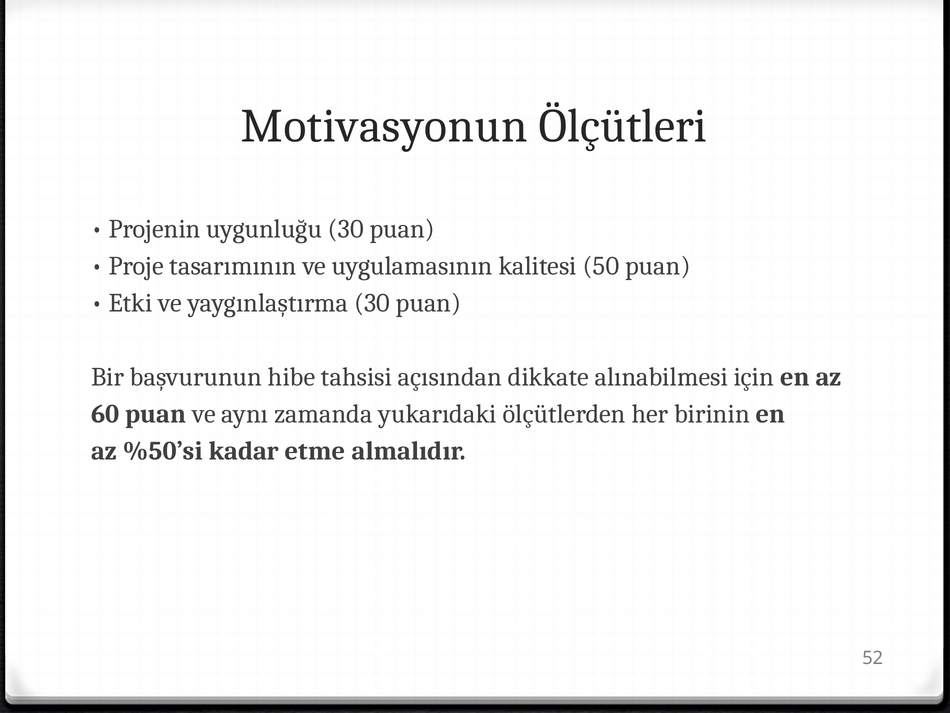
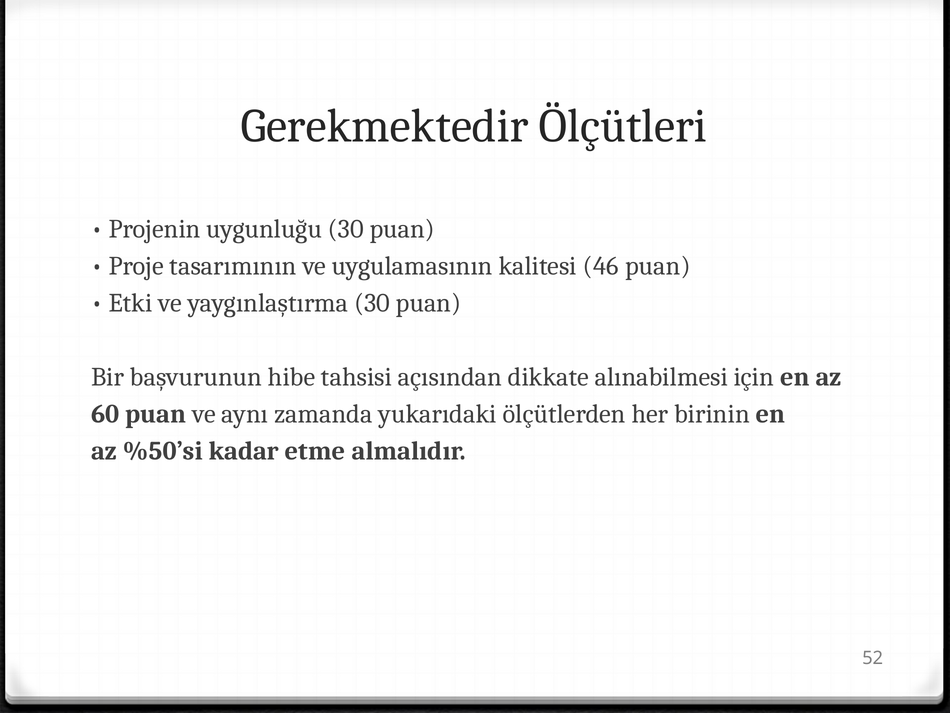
Motivasyonun: Motivasyonun -> Gerekmektedir
50: 50 -> 46
